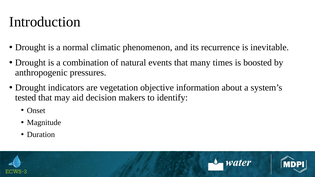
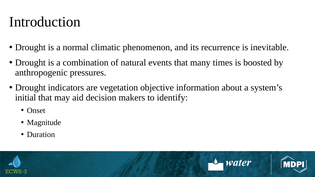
tested: tested -> initial
